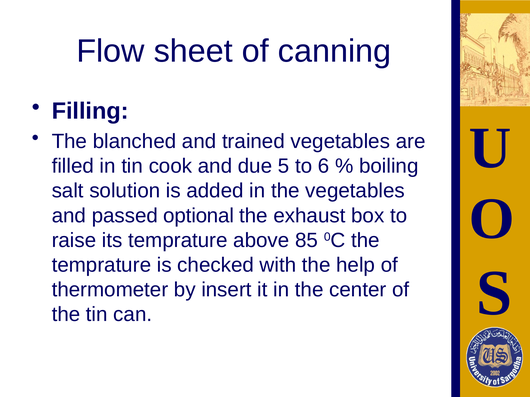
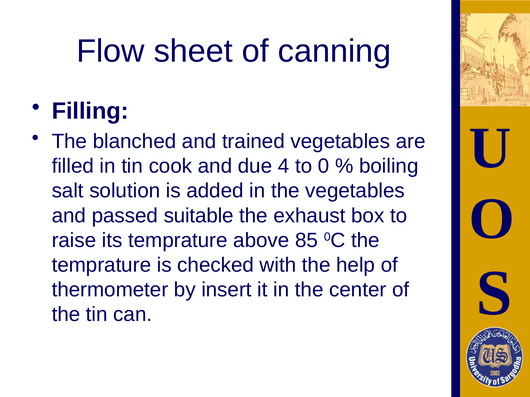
5: 5 -> 4
6: 6 -> 0
optional: optional -> suitable
